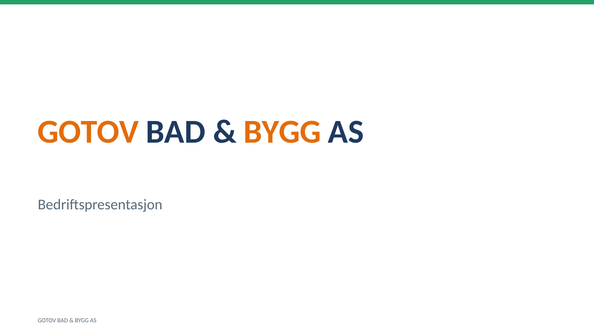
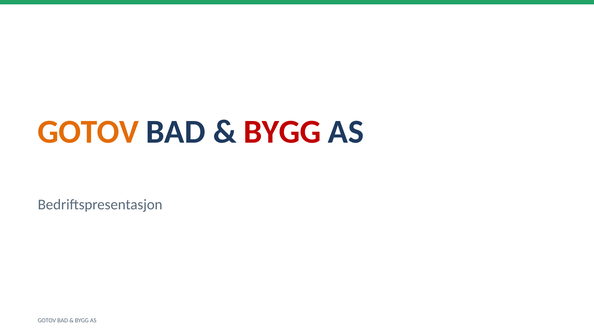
BYGG at (282, 132) colour: orange -> red
